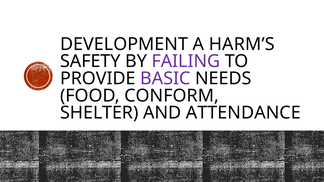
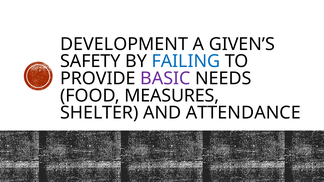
HARM’S: HARM’S -> GIVEN’S
FAILING colour: purple -> blue
CONFORM: CONFORM -> MEASURES
